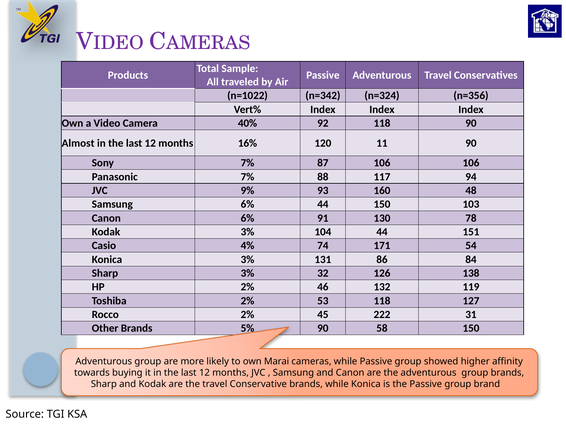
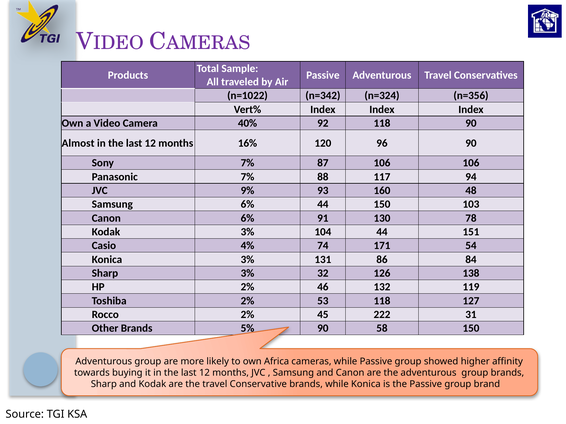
11: 11 -> 96
Marai: Marai -> Africa
